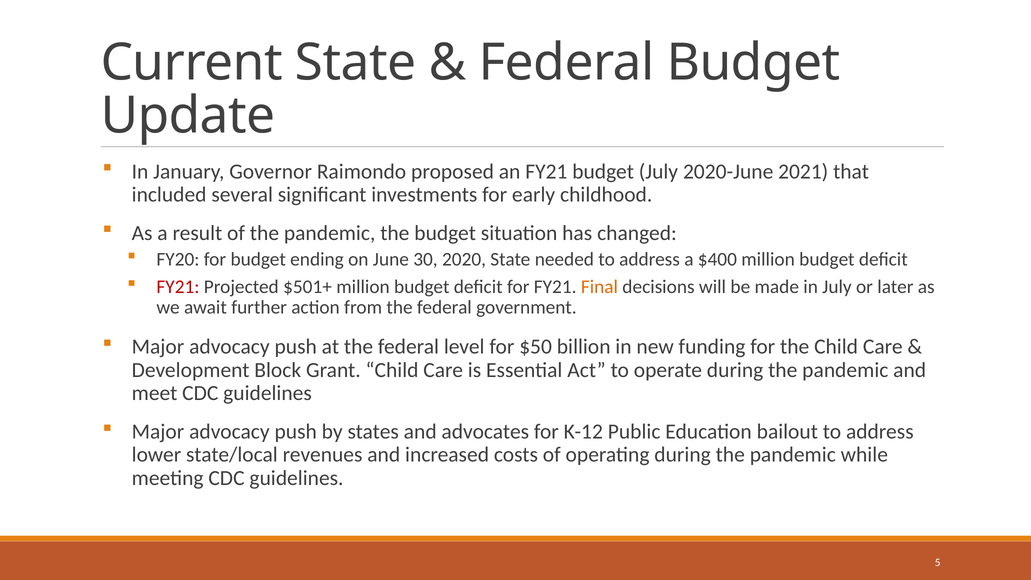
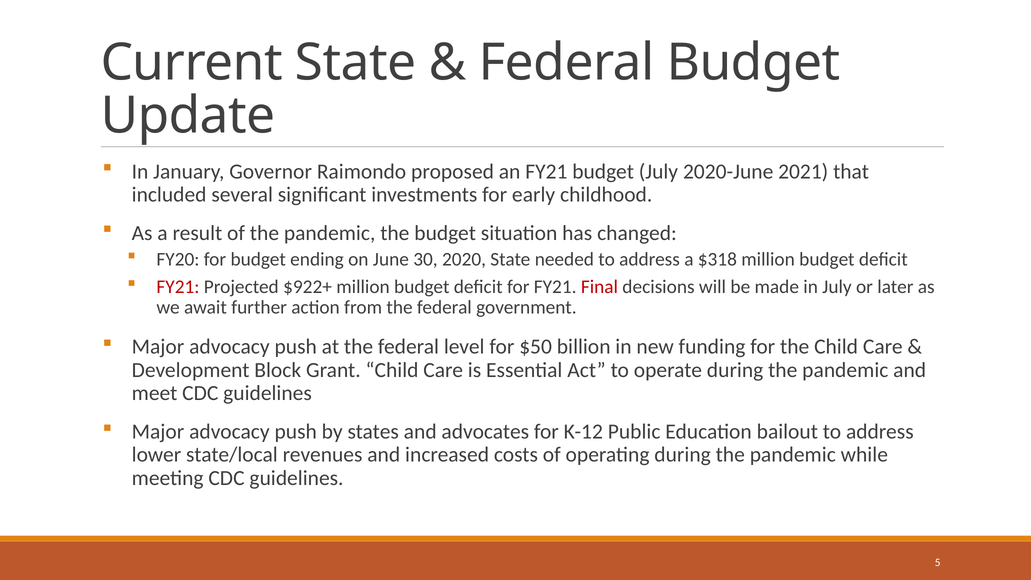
$400: $400 -> $318
$501+: $501+ -> $922+
Final colour: orange -> red
